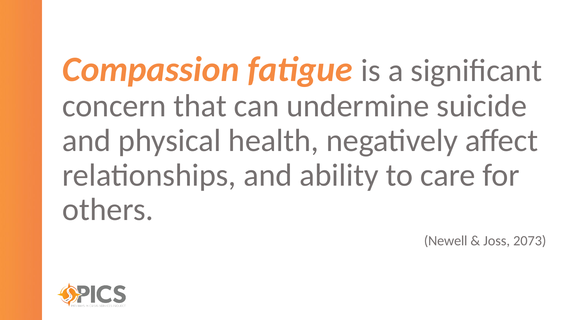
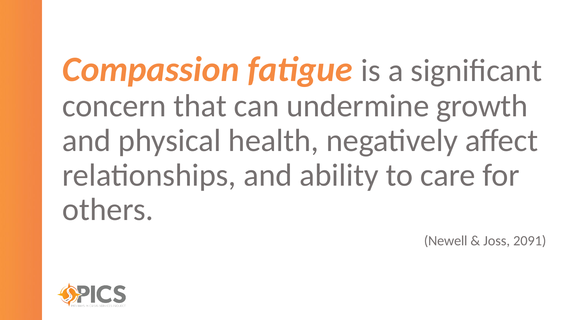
suicide: suicide -> growth
2073: 2073 -> 2091
